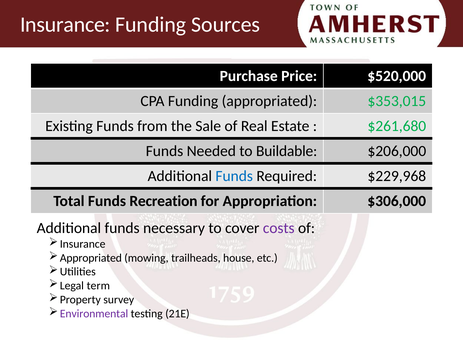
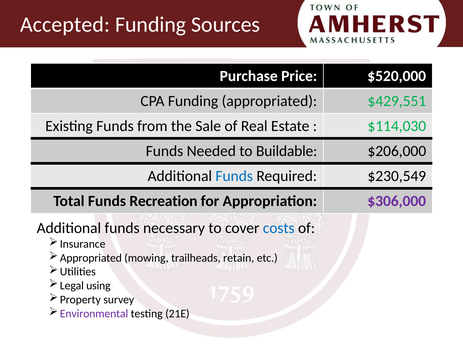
Insurance at (65, 25): Insurance -> Accepted
$353,015: $353,015 -> $429,551
$261,680: $261,680 -> $114,030
$229,968: $229,968 -> $230,549
$306,000 colour: black -> purple
costs colour: purple -> blue
house: house -> retain
term: term -> using
